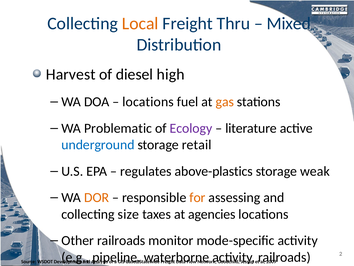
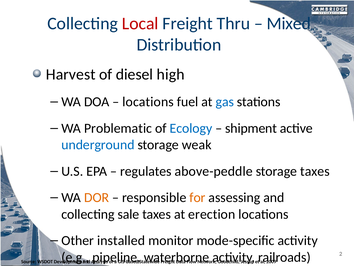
Local colour: orange -> red
gas colour: orange -> blue
Ecology colour: purple -> blue
literature: literature -> shipment
retail: retail -> weak
above-plastics: above-plastics -> above-peddle
storage weak: weak -> taxes
size: size -> sale
agencies: agencies -> erection
Other railroads: railroads -> installed
